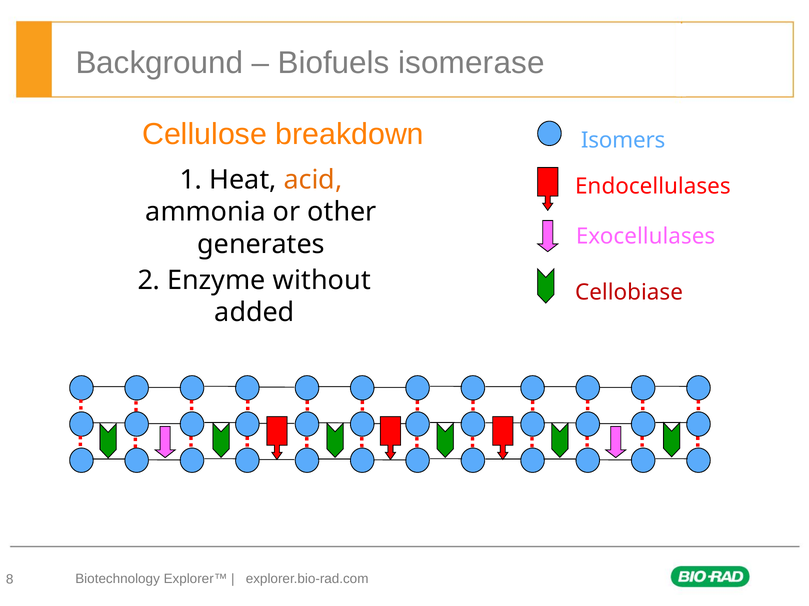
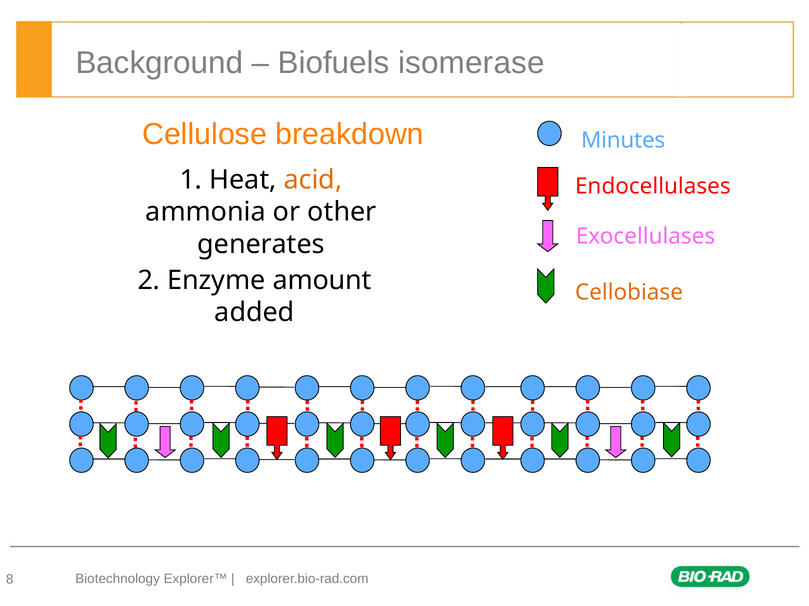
Isomers: Isomers -> Minutes
without: without -> amount
Cellobiase colour: red -> orange
